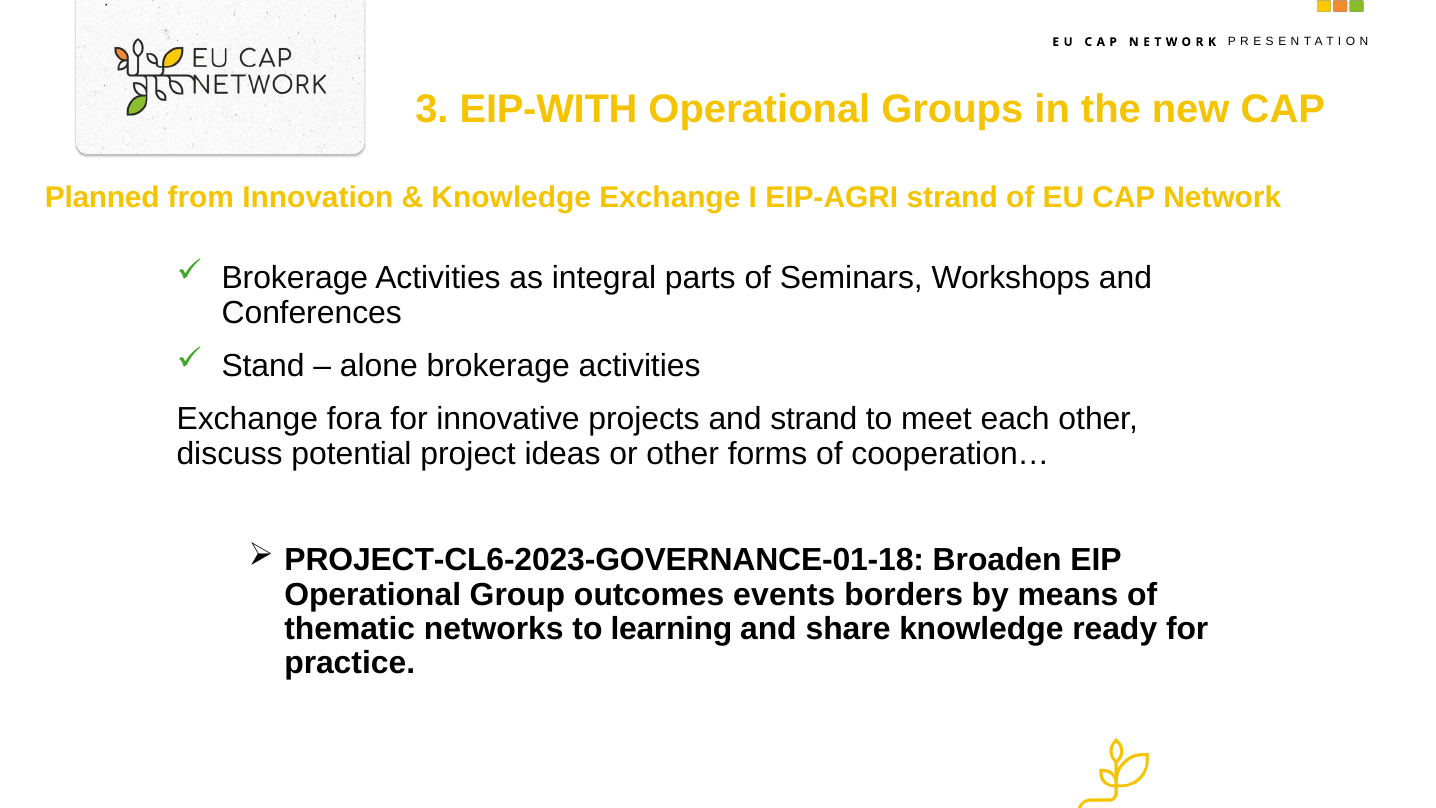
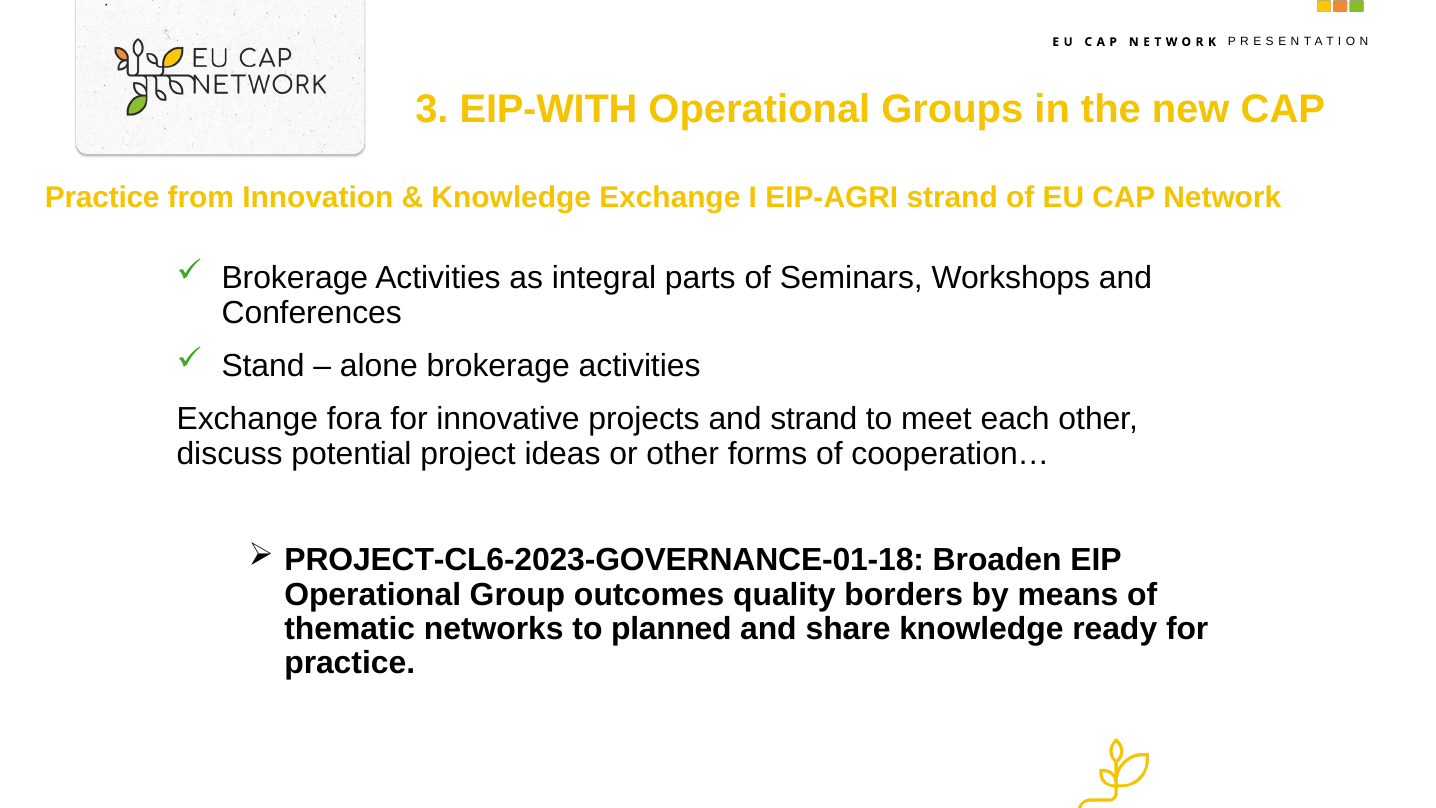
Planned at (102, 198): Planned -> Practice
events: events -> quality
learning: learning -> planned
